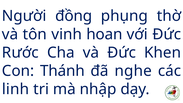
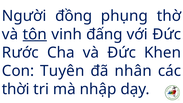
tôn underline: none -> present
hoan: hoan -> đấng
Thánh: Thánh -> Tuyên
nghe: nghe -> nhân
linh: linh -> thời
